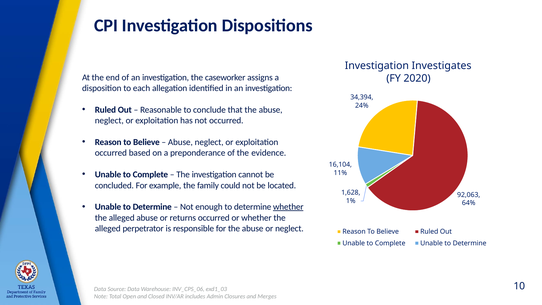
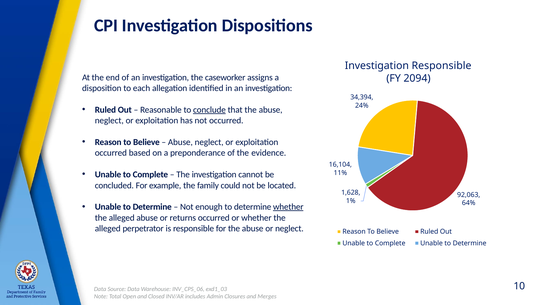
Investigation Investigates: Investigates -> Responsible
2020: 2020 -> 2094
conclude underline: none -> present
